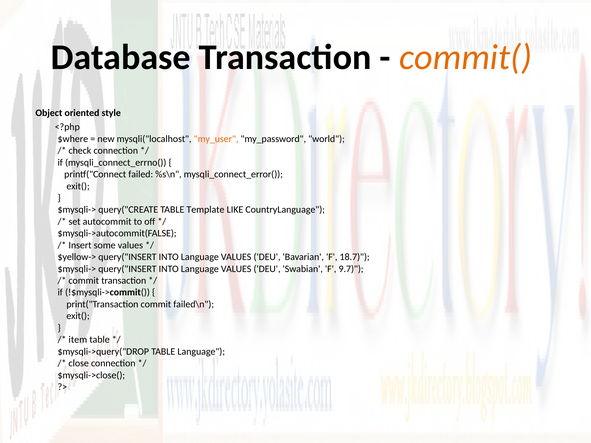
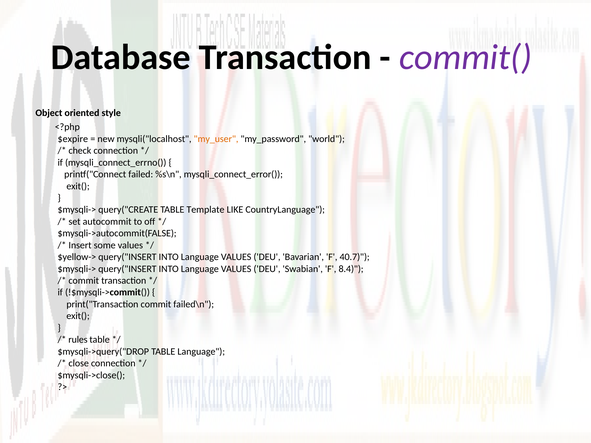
commit( colour: orange -> purple
$where: $where -> $expire
18.7: 18.7 -> 40.7
9.7: 9.7 -> 8.4
item: item -> rules
